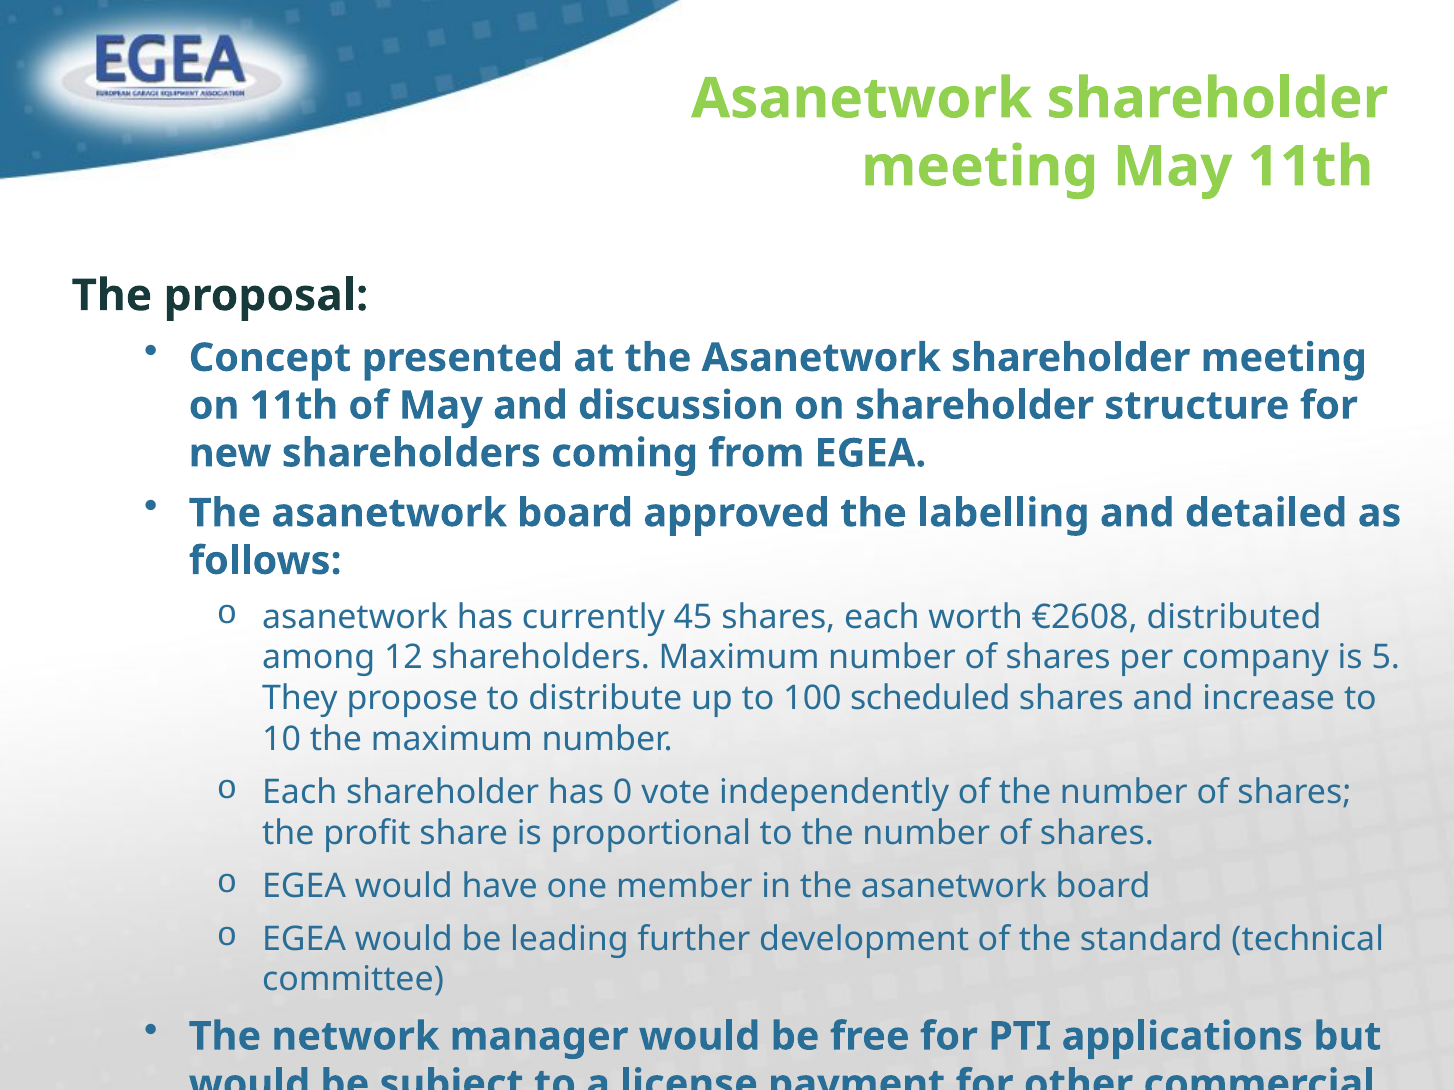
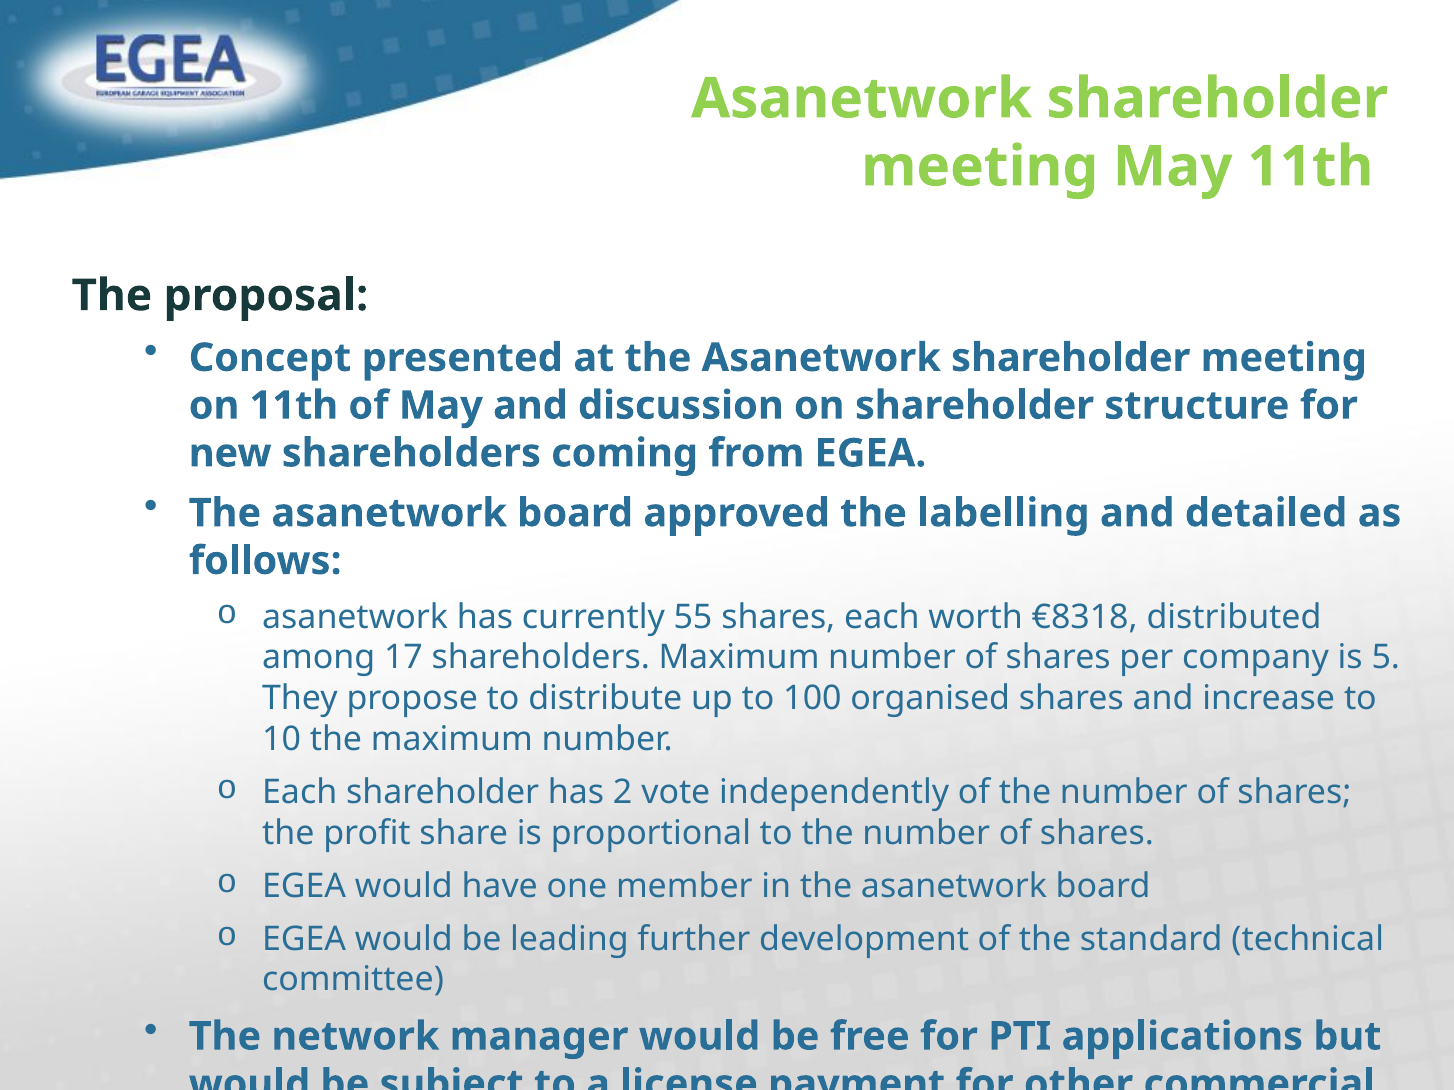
45: 45 -> 55
€2608: €2608 -> €8318
12: 12 -> 17
scheduled: scheduled -> organised
0: 0 -> 2
